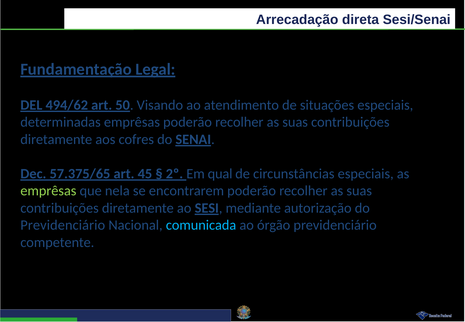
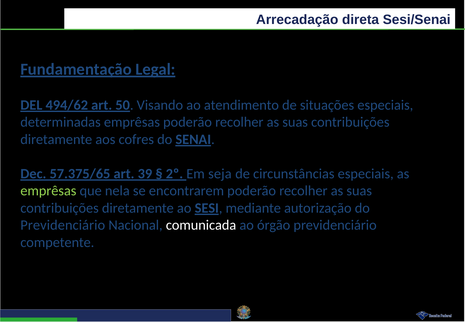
45: 45 -> 39
qual: qual -> seja
comunicada colour: light blue -> white
